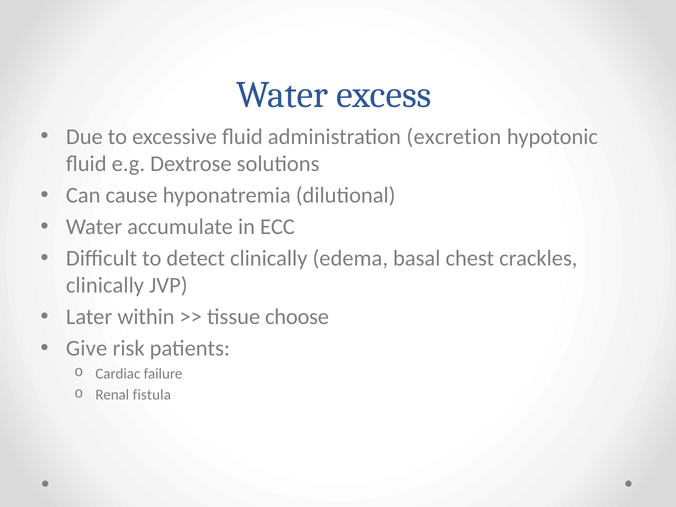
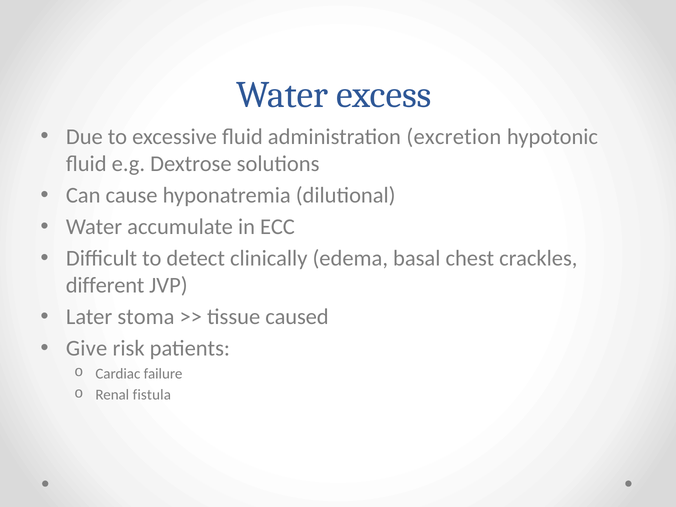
clinically at (105, 285): clinically -> different
within: within -> stoma
choose: choose -> caused
